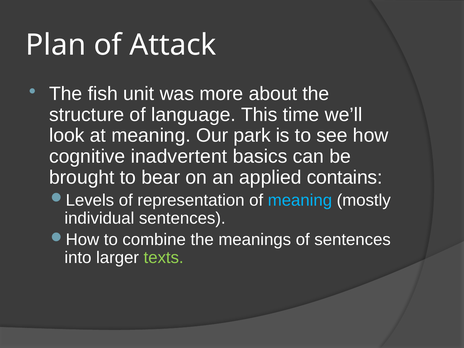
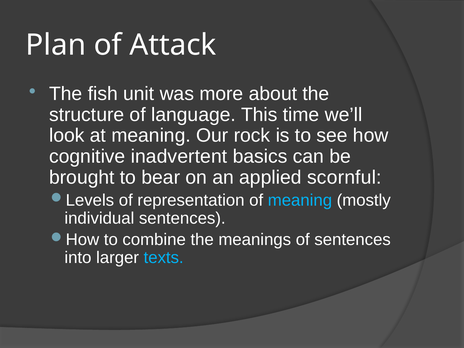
park: park -> rock
contains: contains -> scornful
texts colour: light green -> light blue
